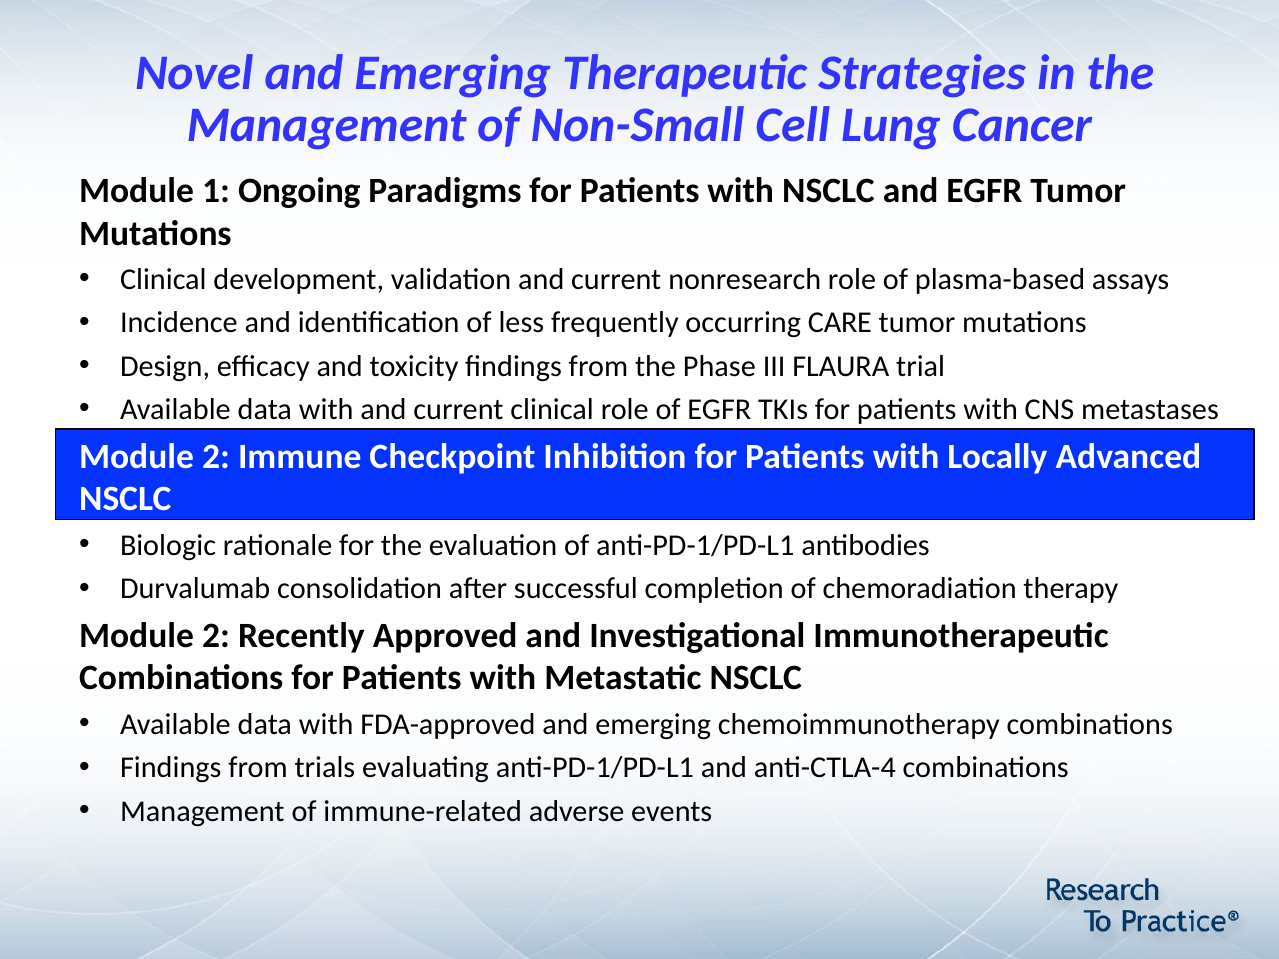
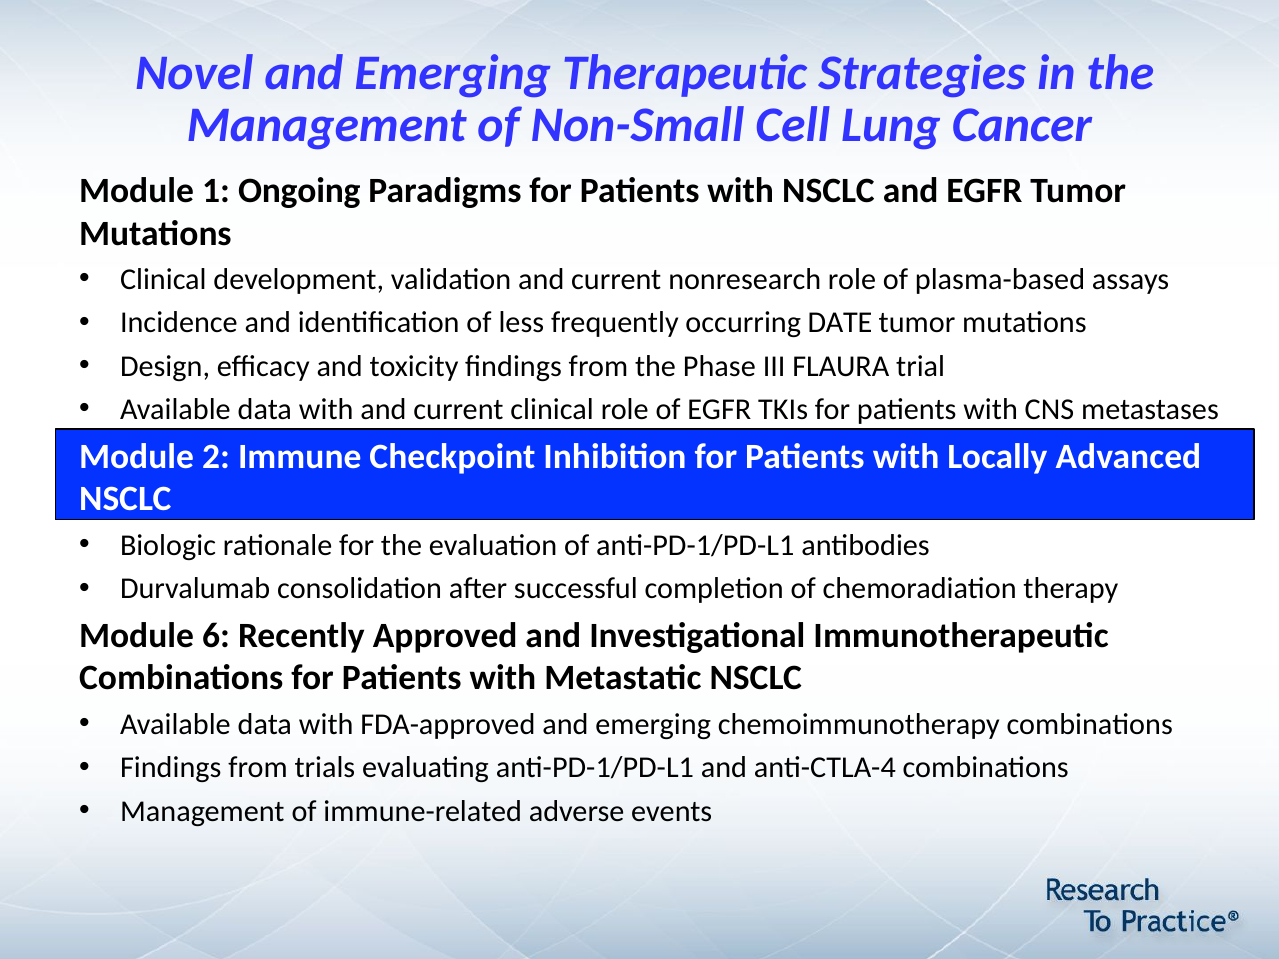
CARE: CARE -> DATE
2 at (216, 636): 2 -> 6
